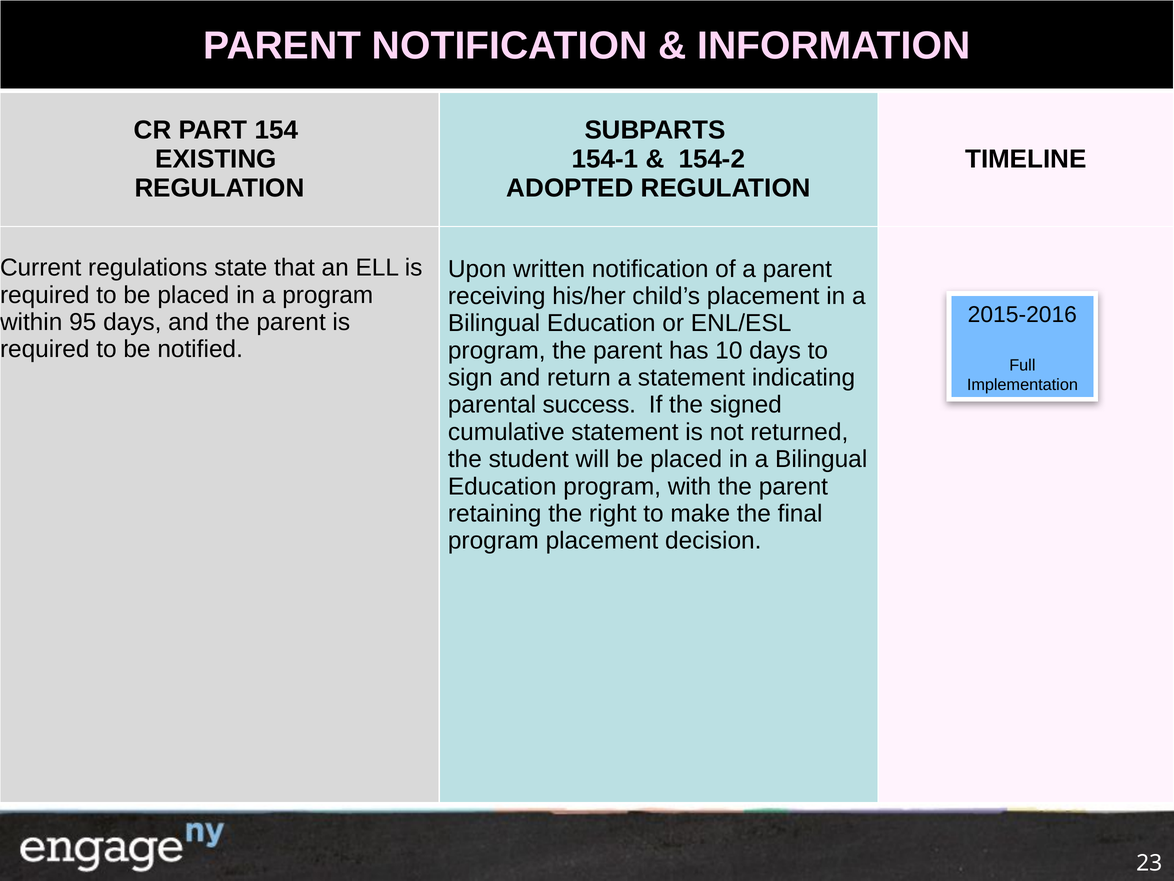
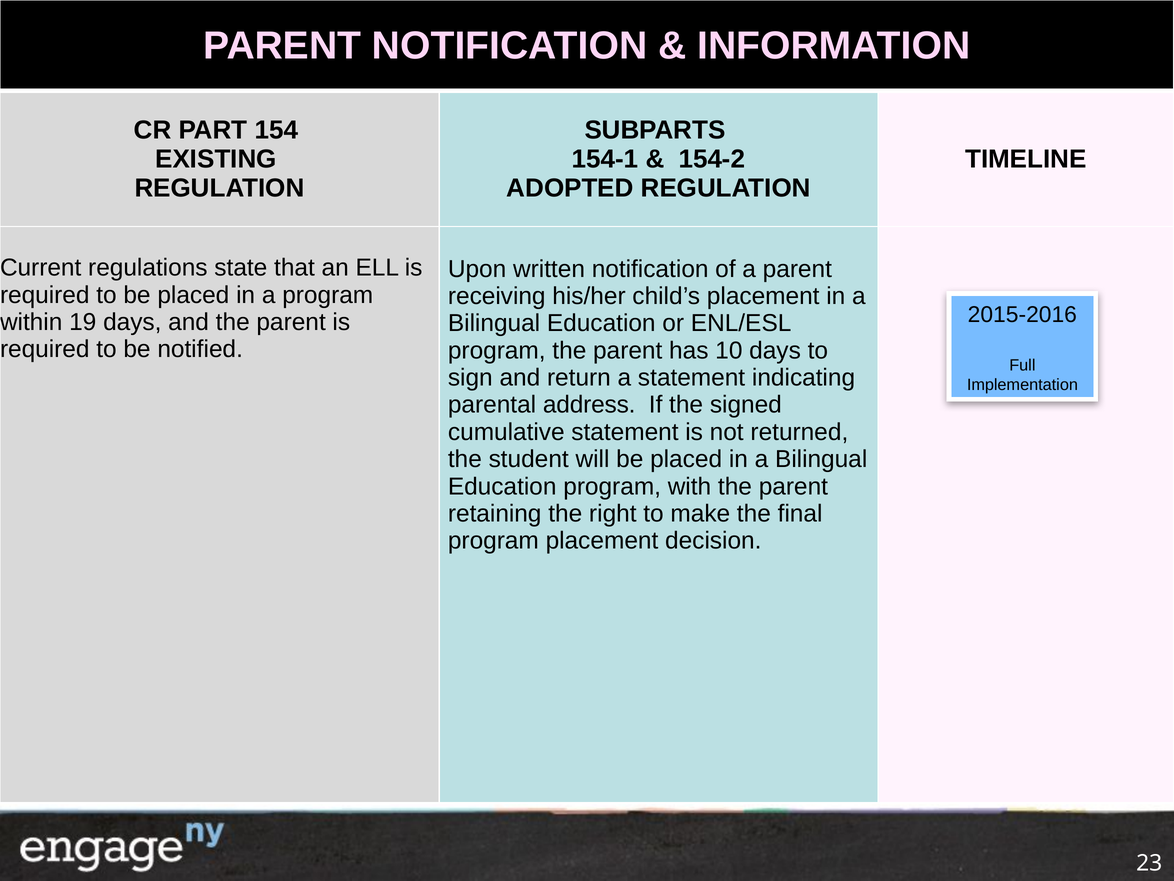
95: 95 -> 19
success: success -> address
